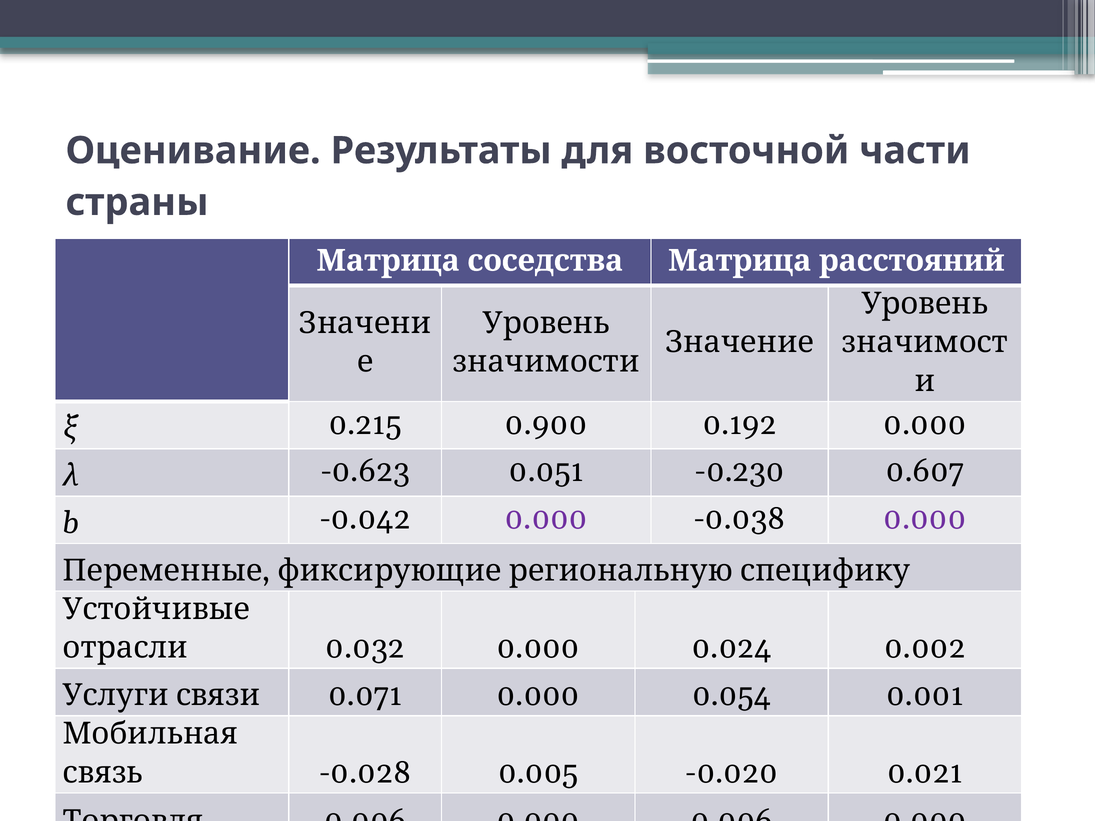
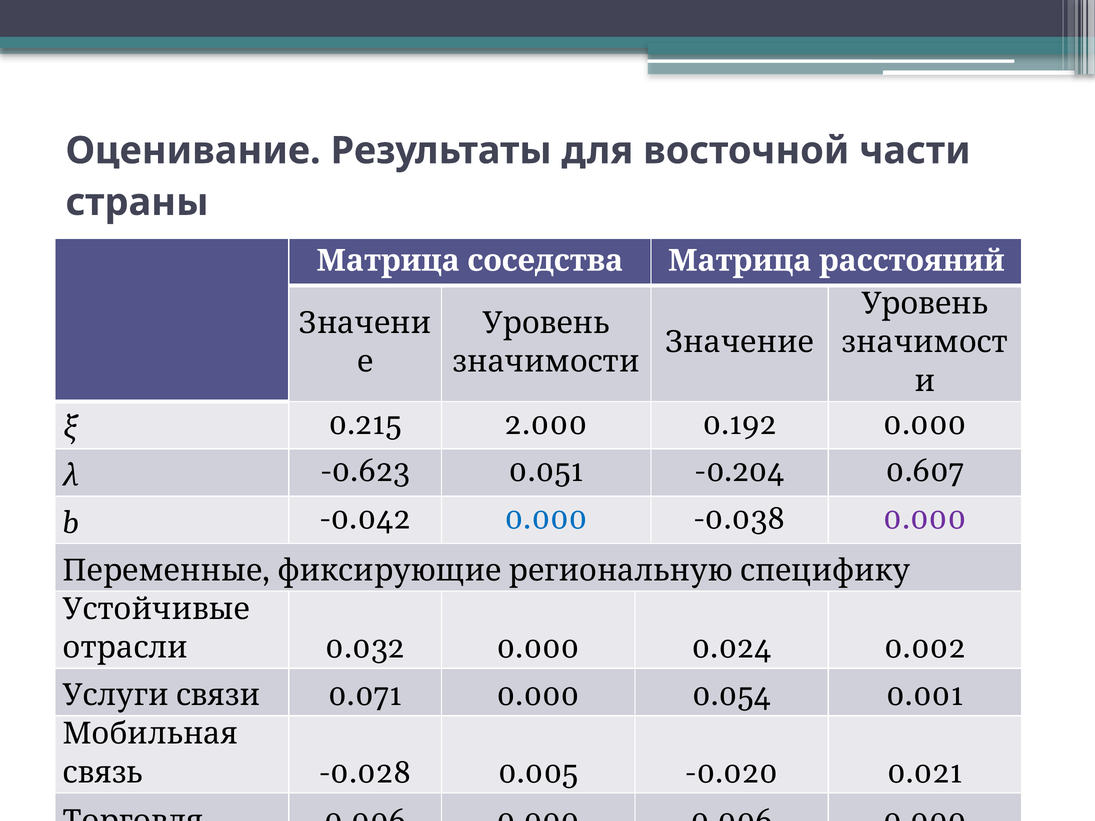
0.900: 0.900 -> 2.000
-0.230: -0.230 -> -0.204
0.000 at (546, 519) colour: purple -> blue
